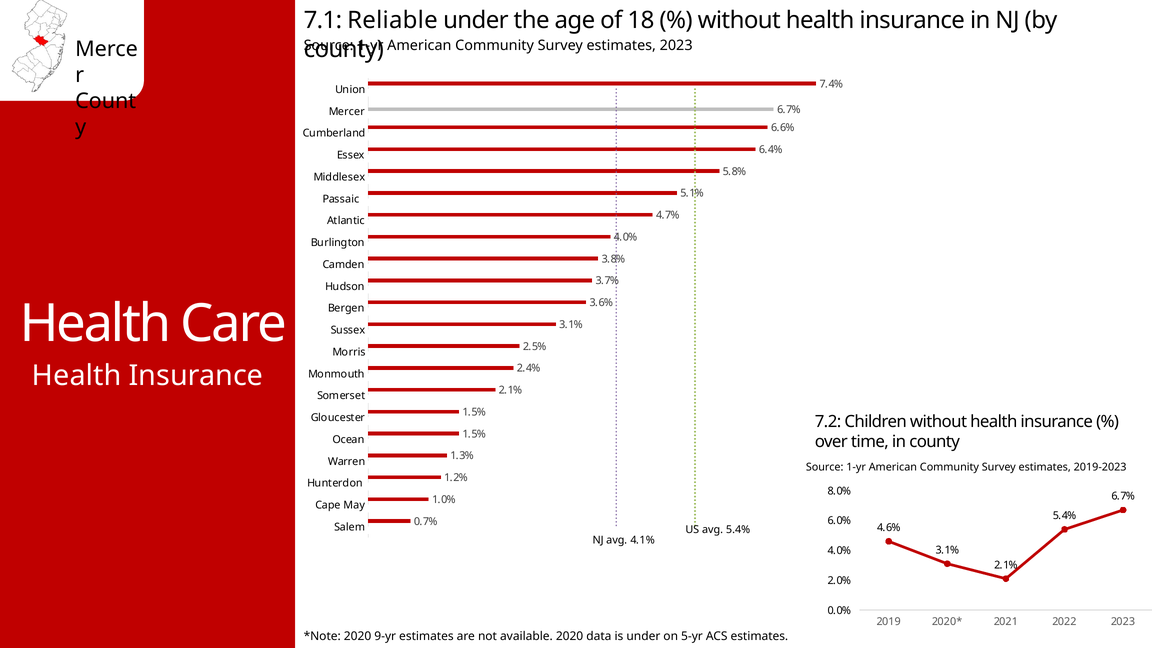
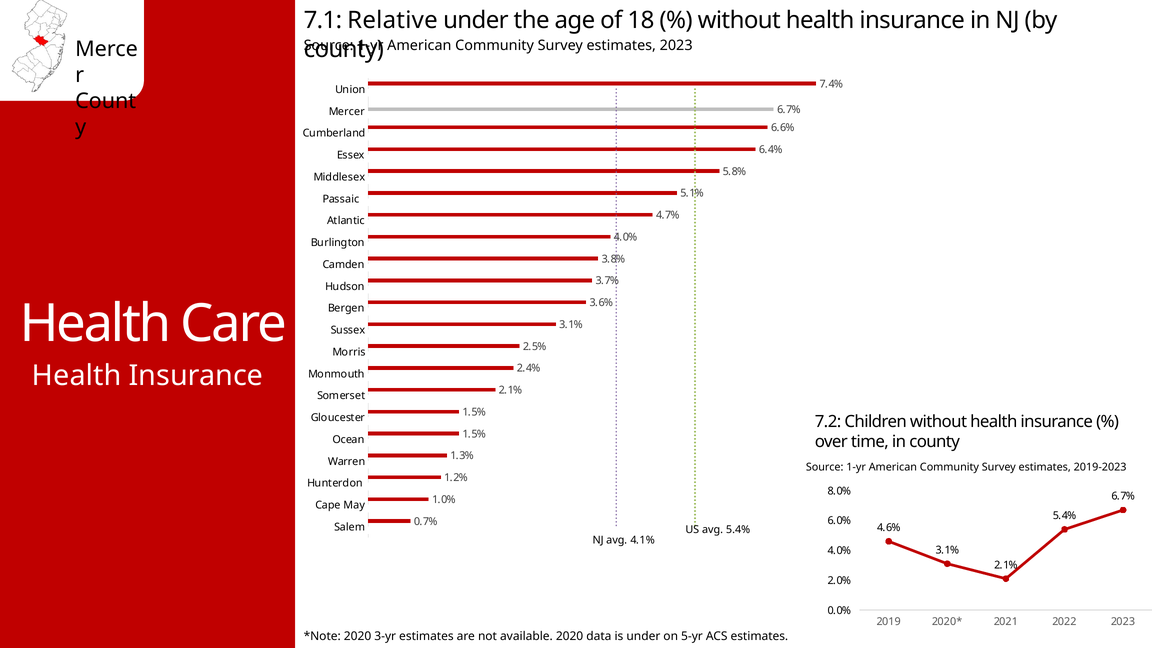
Reliable: Reliable -> Relative
9-yr: 9-yr -> 3-yr
